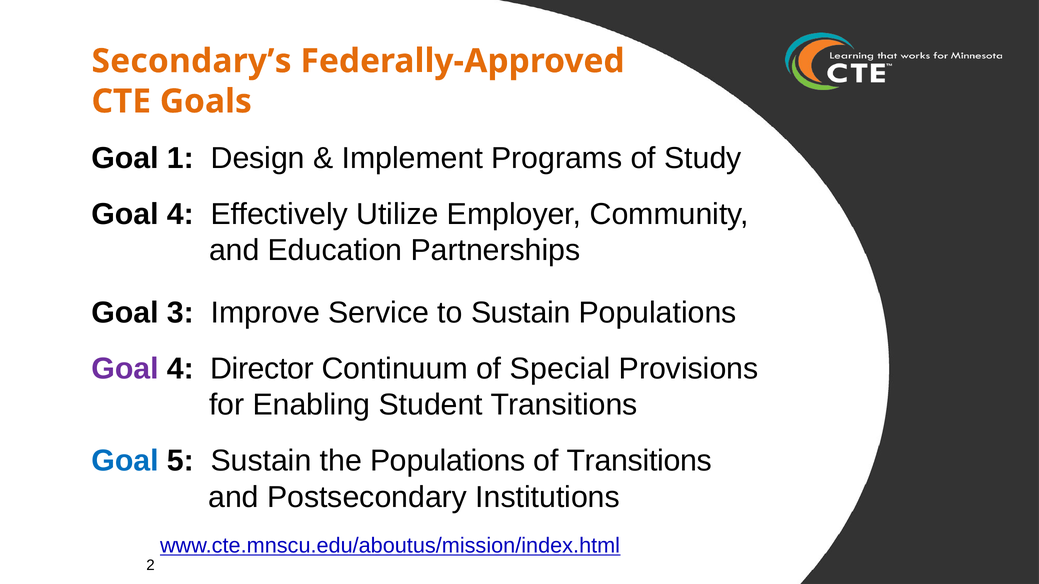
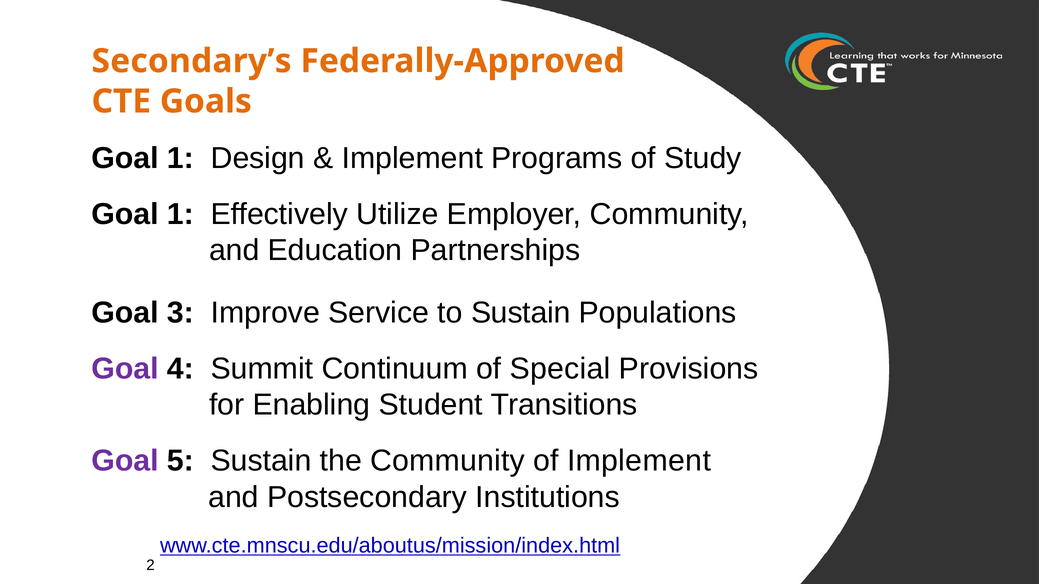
4 at (180, 214): 4 -> 1
Director: Director -> Summit
Goal at (125, 461) colour: blue -> purple
the Populations: Populations -> Community
of Transitions: Transitions -> Implement
